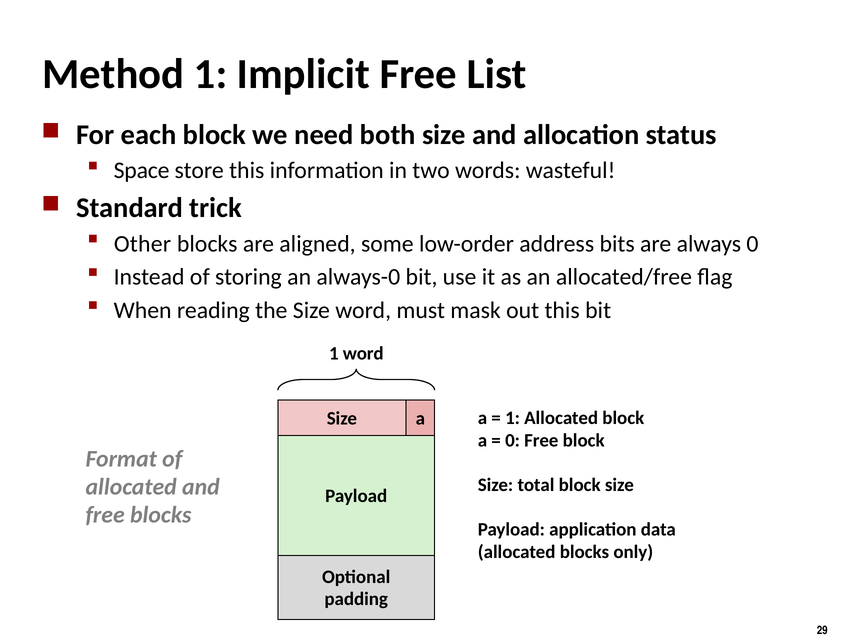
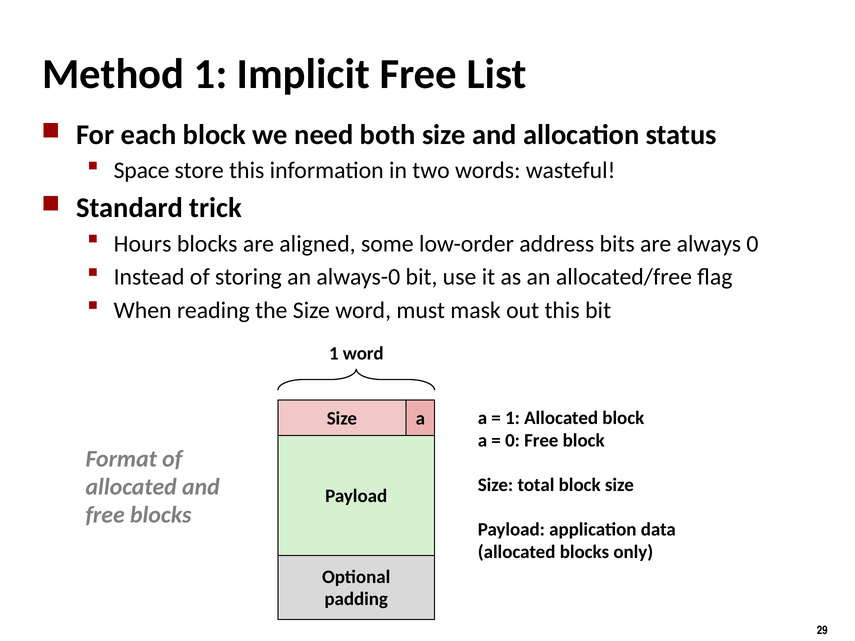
Other: Other -> Hours
